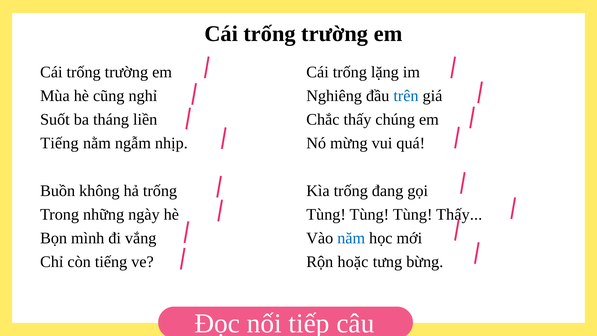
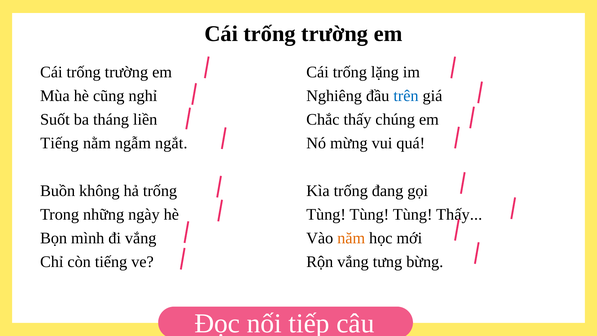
nhịp: nhịp -> ngắt
năm colour: blue -> orange
Rộn hoặc: hoặc -> vắng
